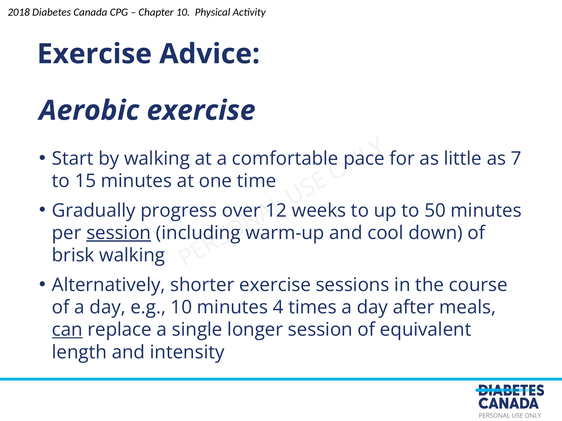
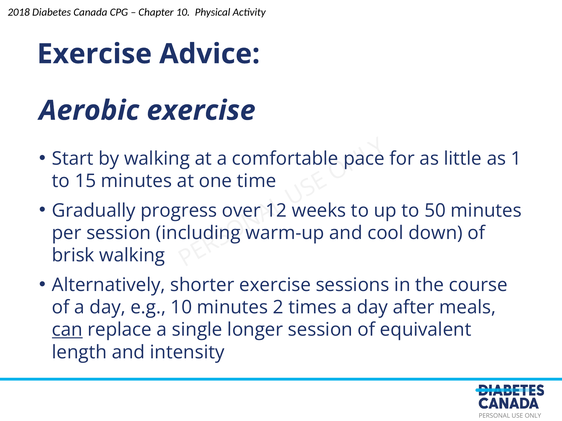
7: 7 -> 1
session at (119, 233) underline: present -> none
4: 4 -> 2
